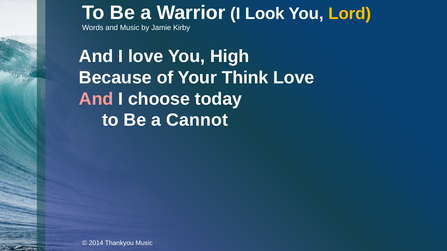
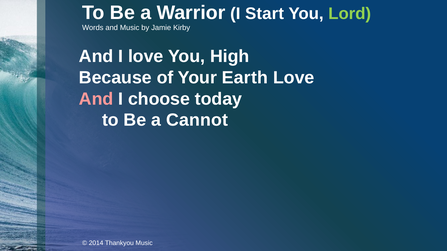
Look: Look -> Start
Lord colour: yellow -> light green
Think: Think -> Earth
